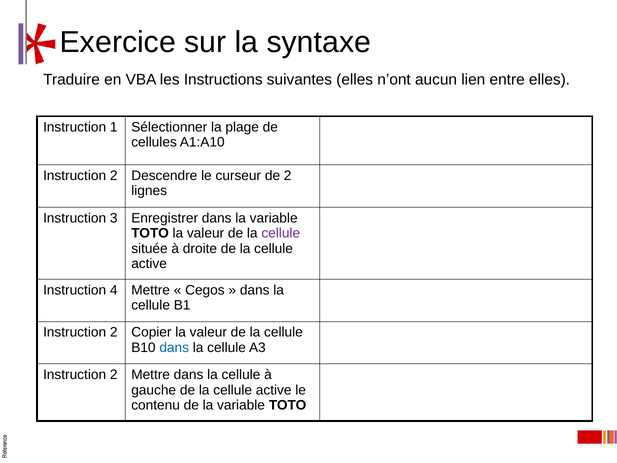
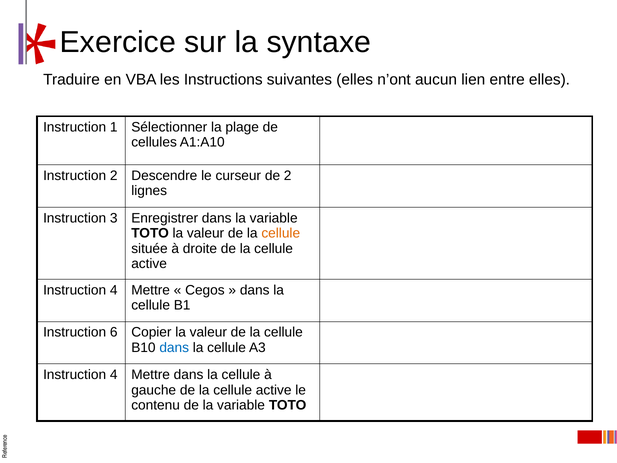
cellule at (281, 233) colour: purple -> orange
2 at (114, 332): 2 -> 6
2 at (114, 375): 2 -> 4
